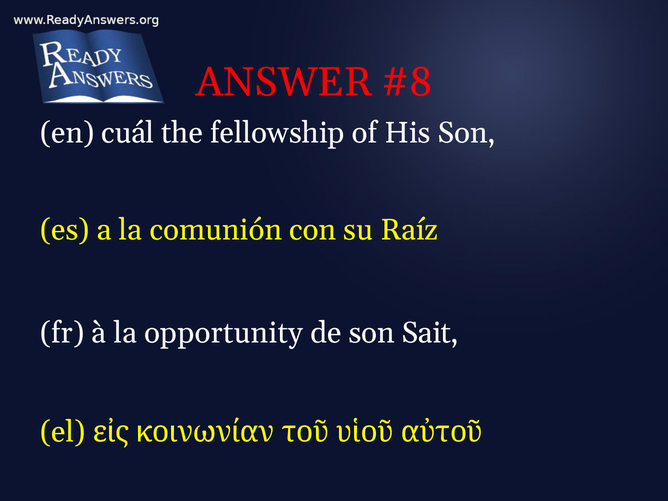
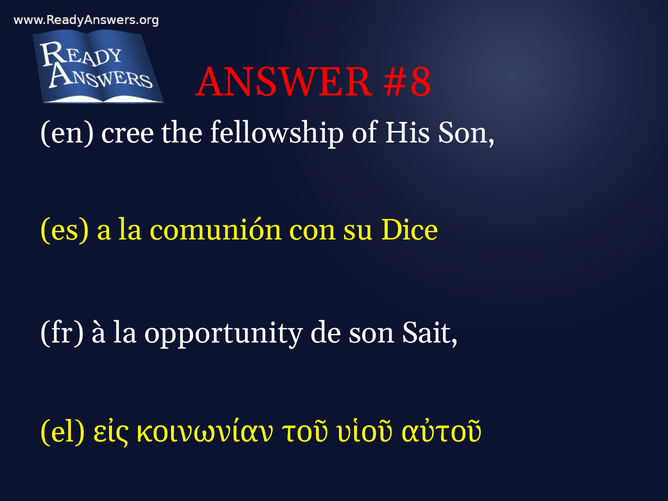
cuál: cuál -> cree
Raíz: Raíz -> Dice
